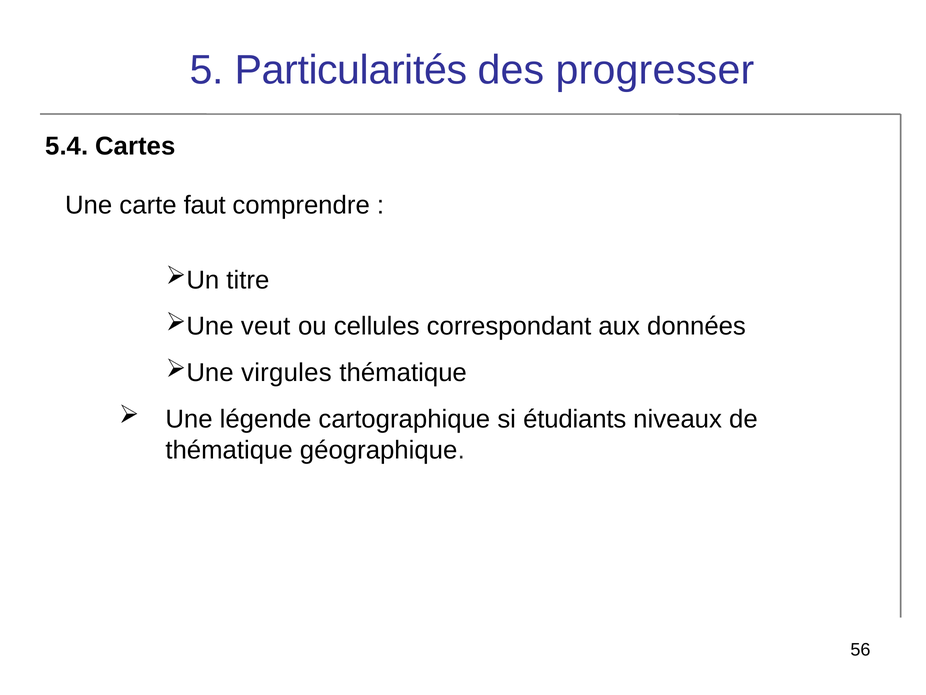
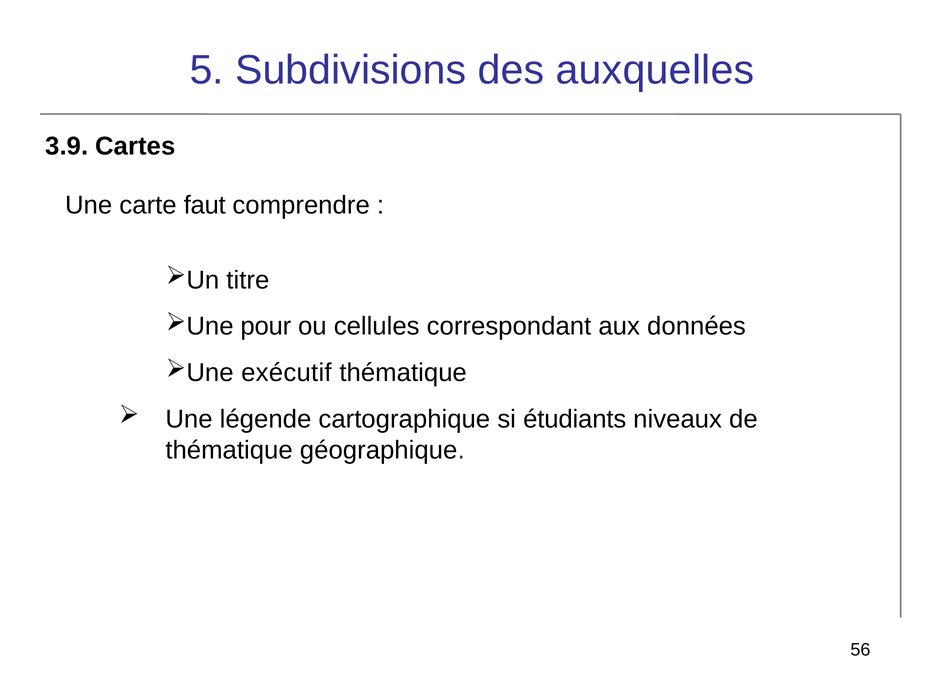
Particularités: Particularités -> Subdivisions
progresser: progresser -> auxquelles
5.4: 5.4 -> 3.9
veut: veut -> pour
virgules: virgules -> exécutif
